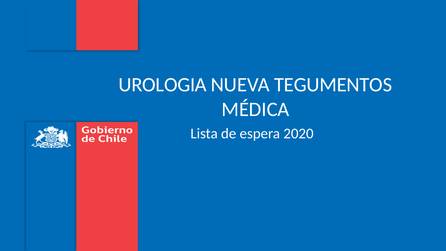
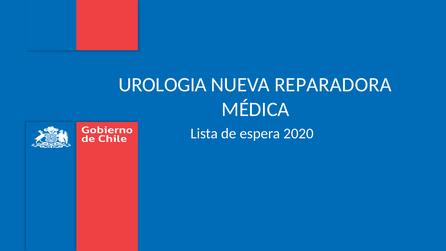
TEGUMENTOS: TEGUMENTOS -> REPARADORA
